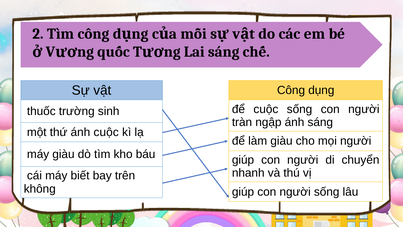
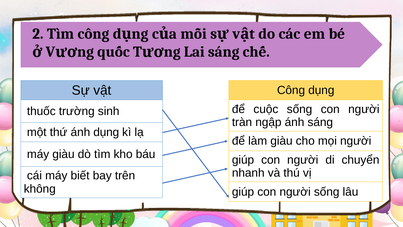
ánh cuộc: cuộc -> dụng
